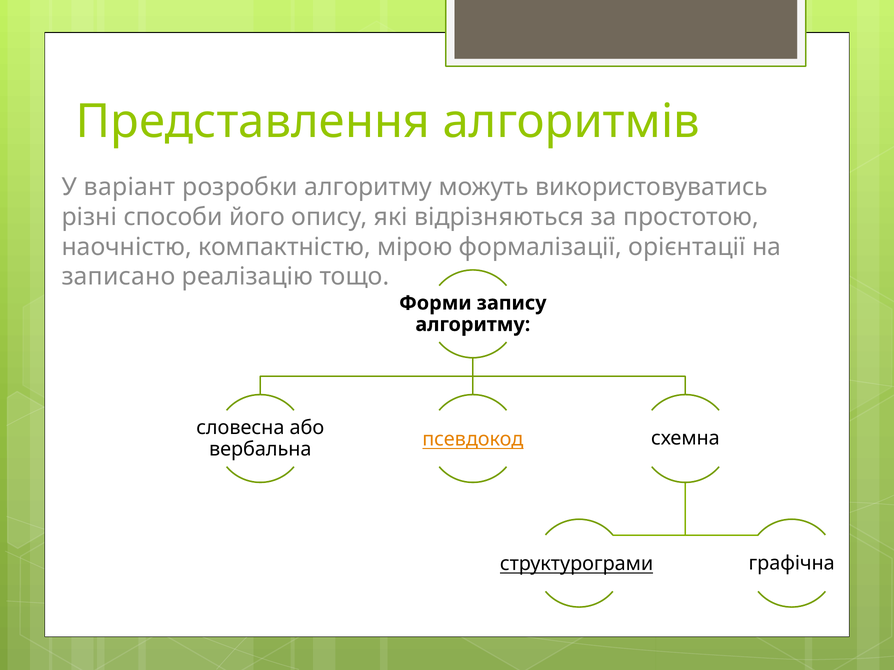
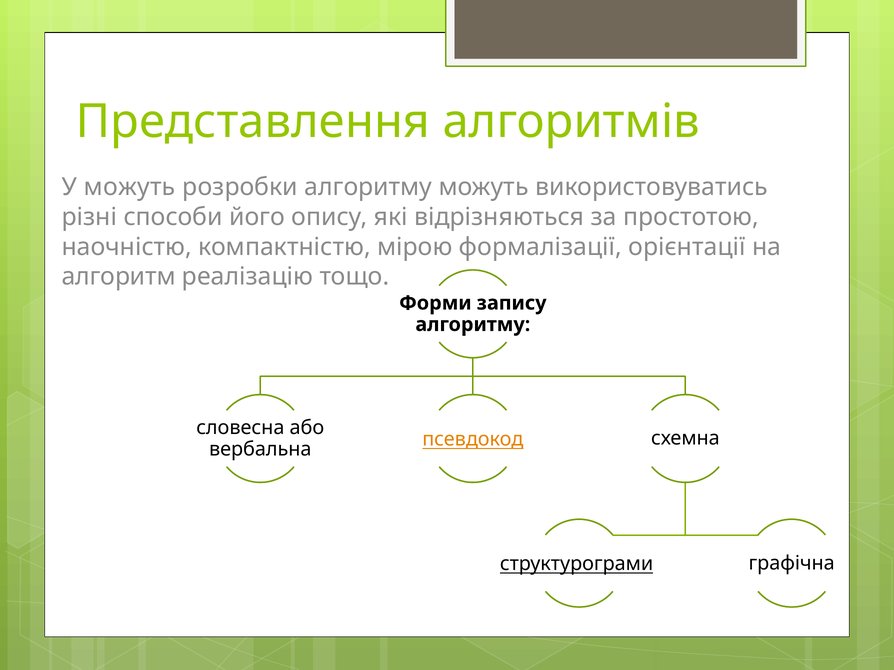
У варіант: варіант -> можуть
записано: записано -> алгоритм
